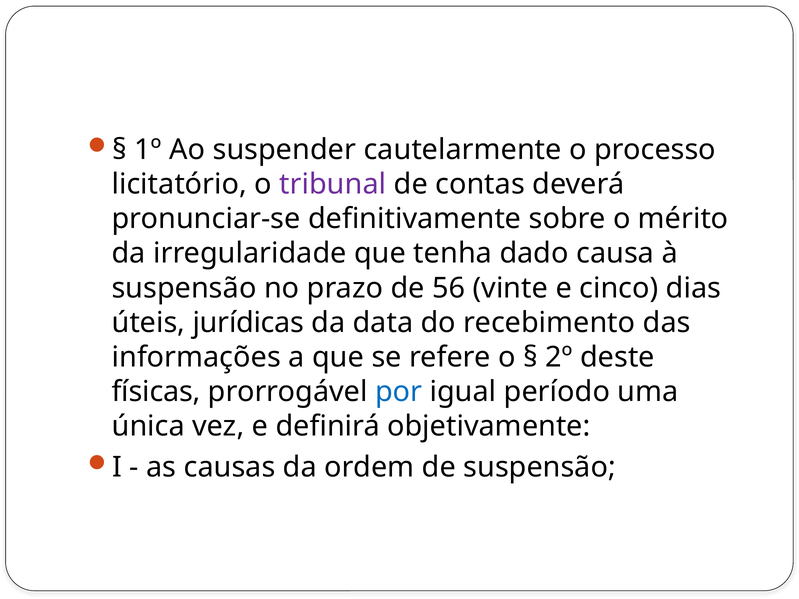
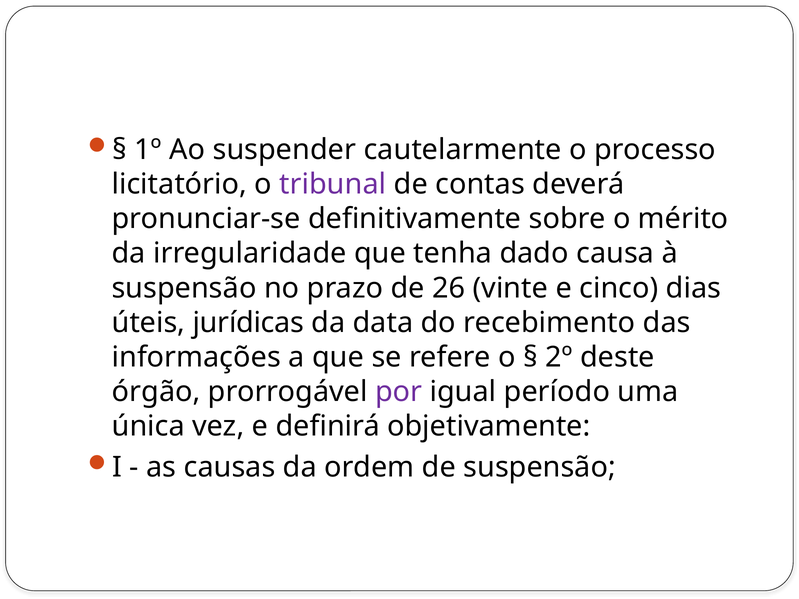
56: 56 -> 26
físicas: físicas -> órgão
por colour: blue -> purple
